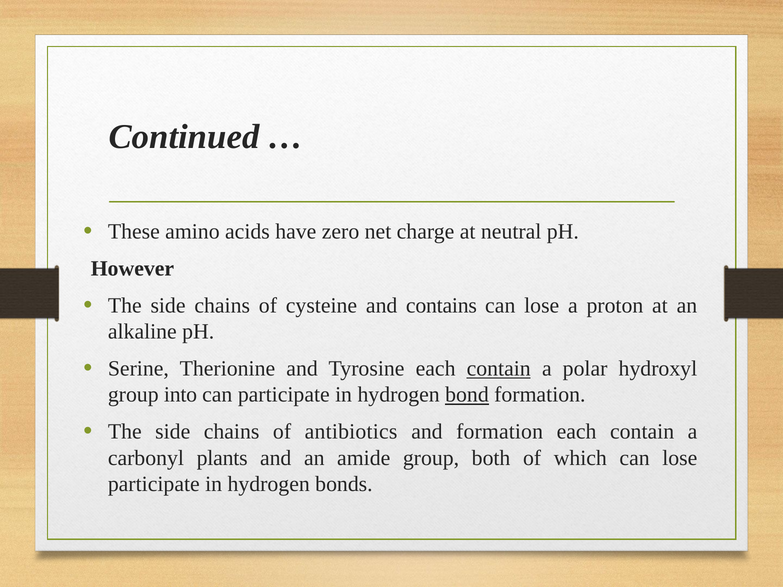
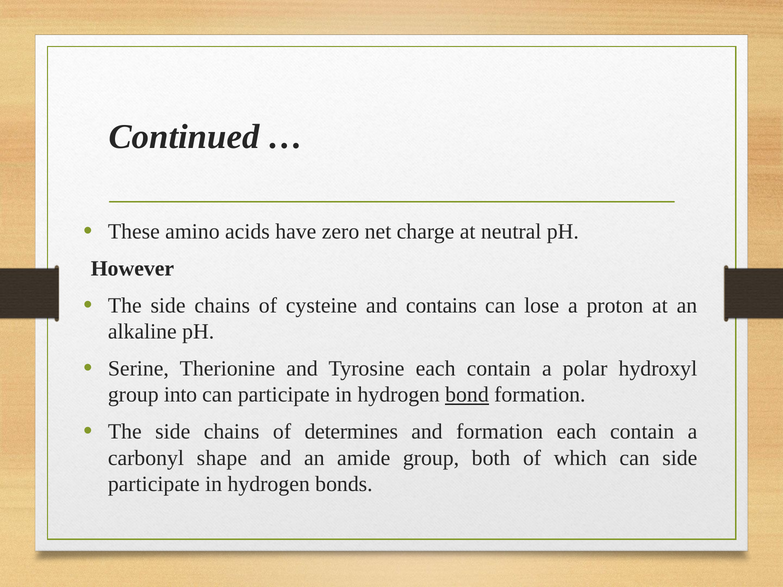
contain at (499, 369) underline: present -> none
antibiotics: antibiotics -> determines
plants: plants -> shape
which can lose: lose -> side
